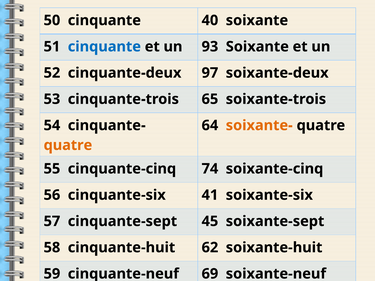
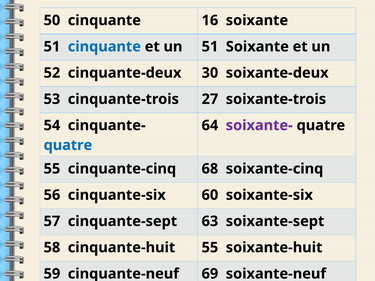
40: 40 -> 16
un 93: 93 -> 51
97: 97 -> 30
65: 65 -> 27
soixante- colour: orange -> purple
quatre at (68, 145) colour: orange -> blue
74: 74 -> 68
41: 41 -> 60
45: 45 -> 63
cinquante-huit 62: 62 -> 55
